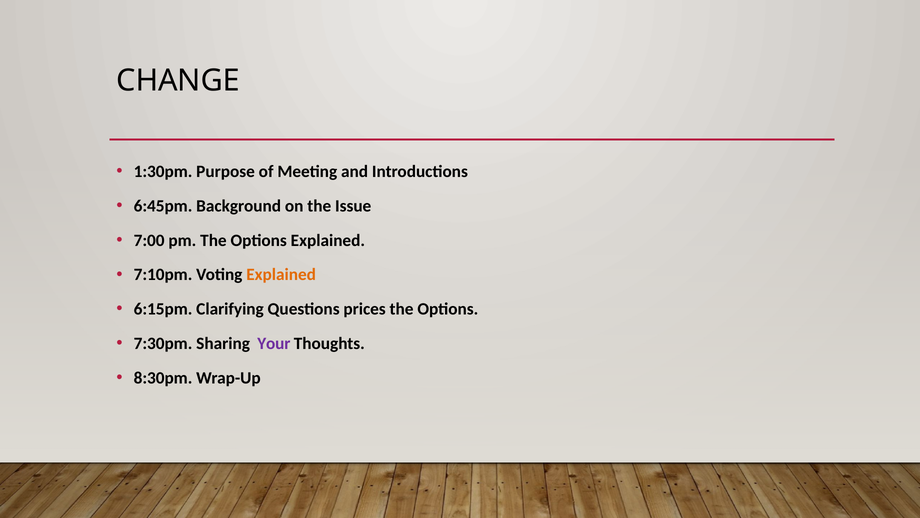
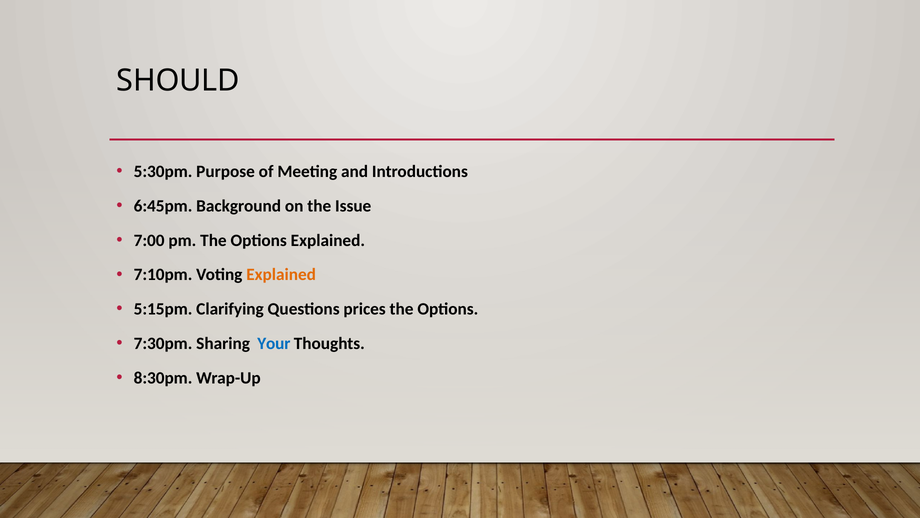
CHANGE: CHANGE -> SHOULD
1:30pm: 1:30pm -> 5:30pm
6:15pm: 6:15pm -> 5:15pm
Your colour: purple -> blue
